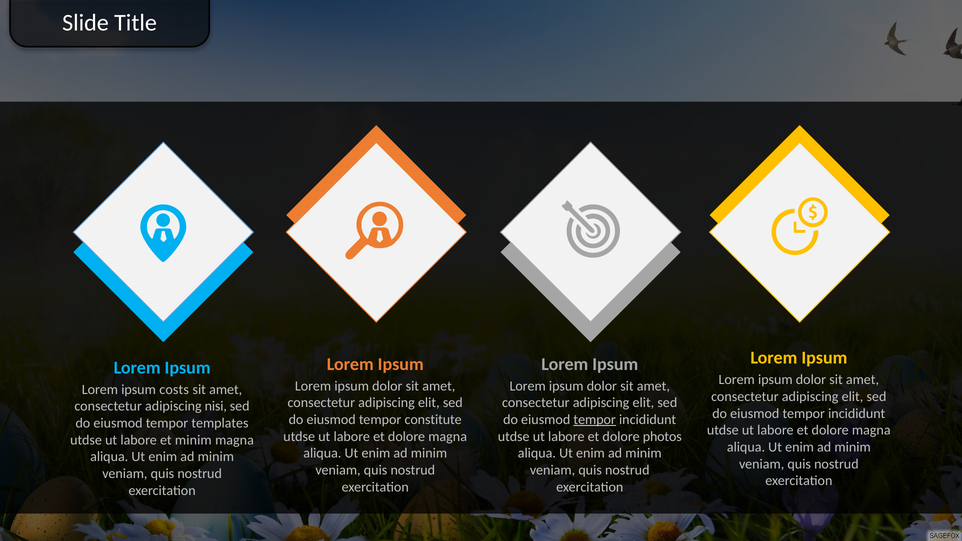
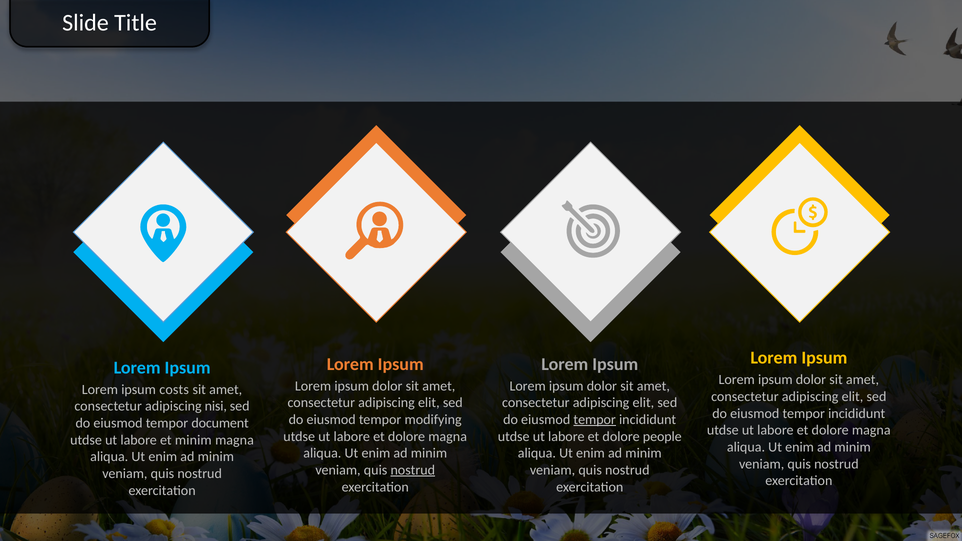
constitute: constitute -> modifying
templates: templates -> document
photos: photos -> people
nostrud at (413, 470) underline: none -> present
